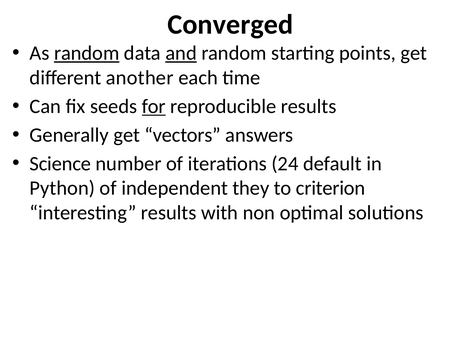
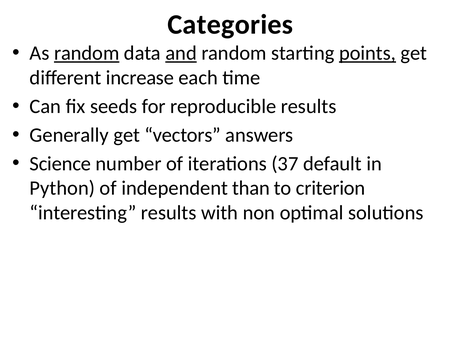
Converged: Converged -> Categories
points underline: none -> present
another: another -> increase
for underline: present -> none
24: 24 -> 37
they: they -> than
